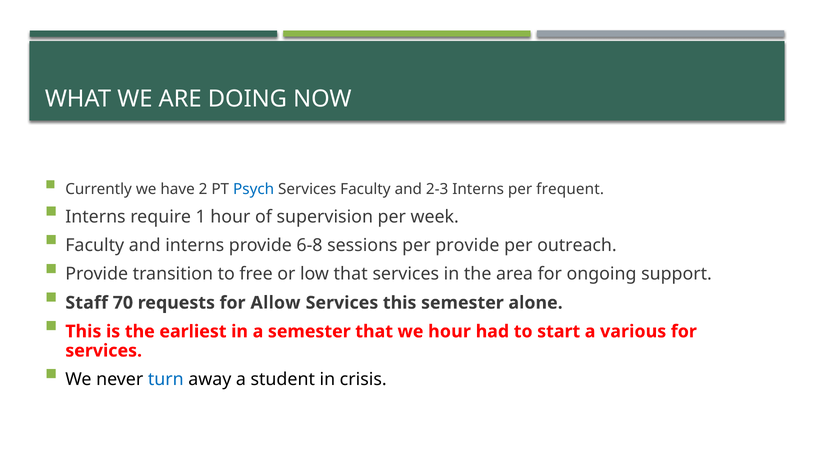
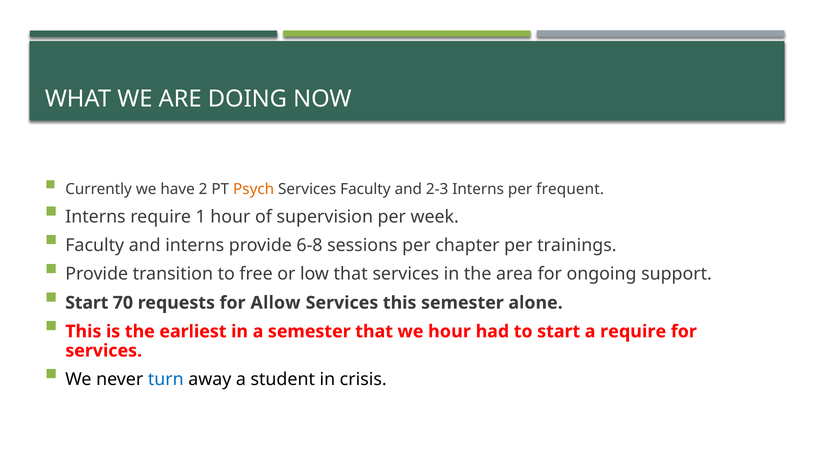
Psych colour: blue -> orange
per provide: provide -> chapter
outreach: outreach -> trainings
Staff at (87, 303): Staff -> Start
a various: various -> require
